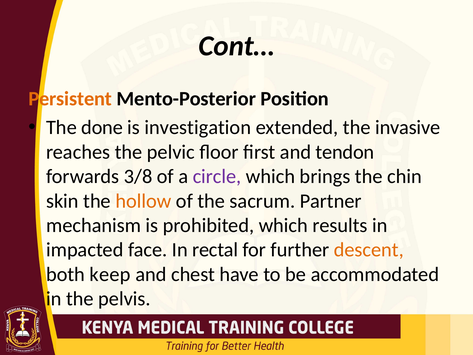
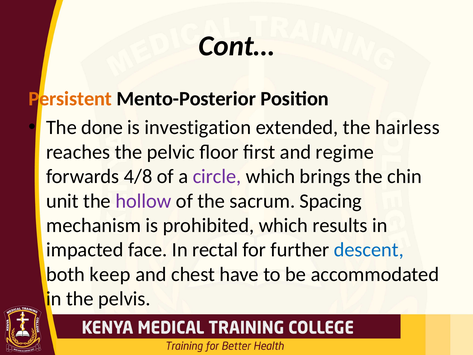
invasive: invasive -> hairless
tendon: tendon -> regime
3/8: 3/8 -> 4/8
skin: skin -> unit
hollow colour: orange -> purple
Partner: Partner -> Spacing
descent colour: orange -> blue
